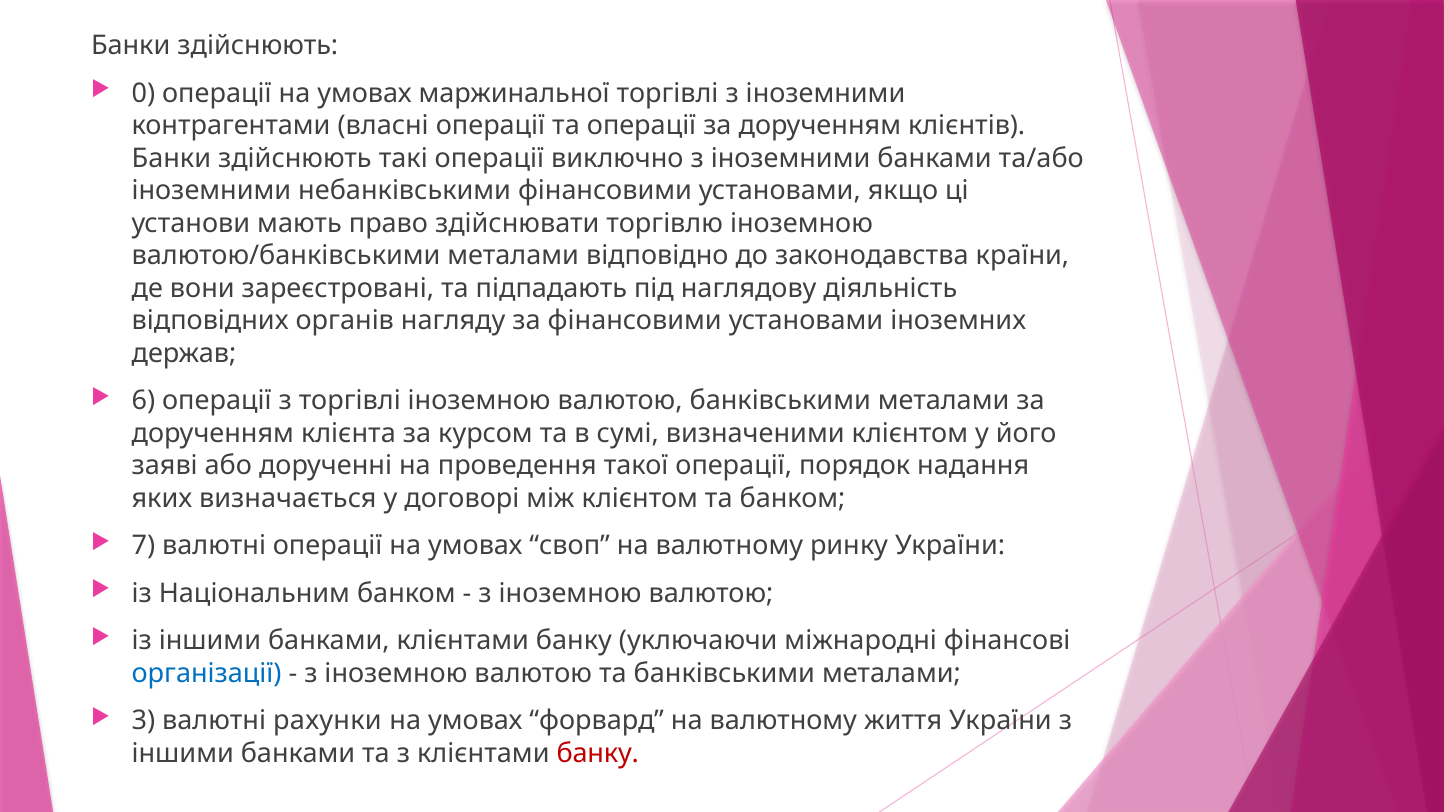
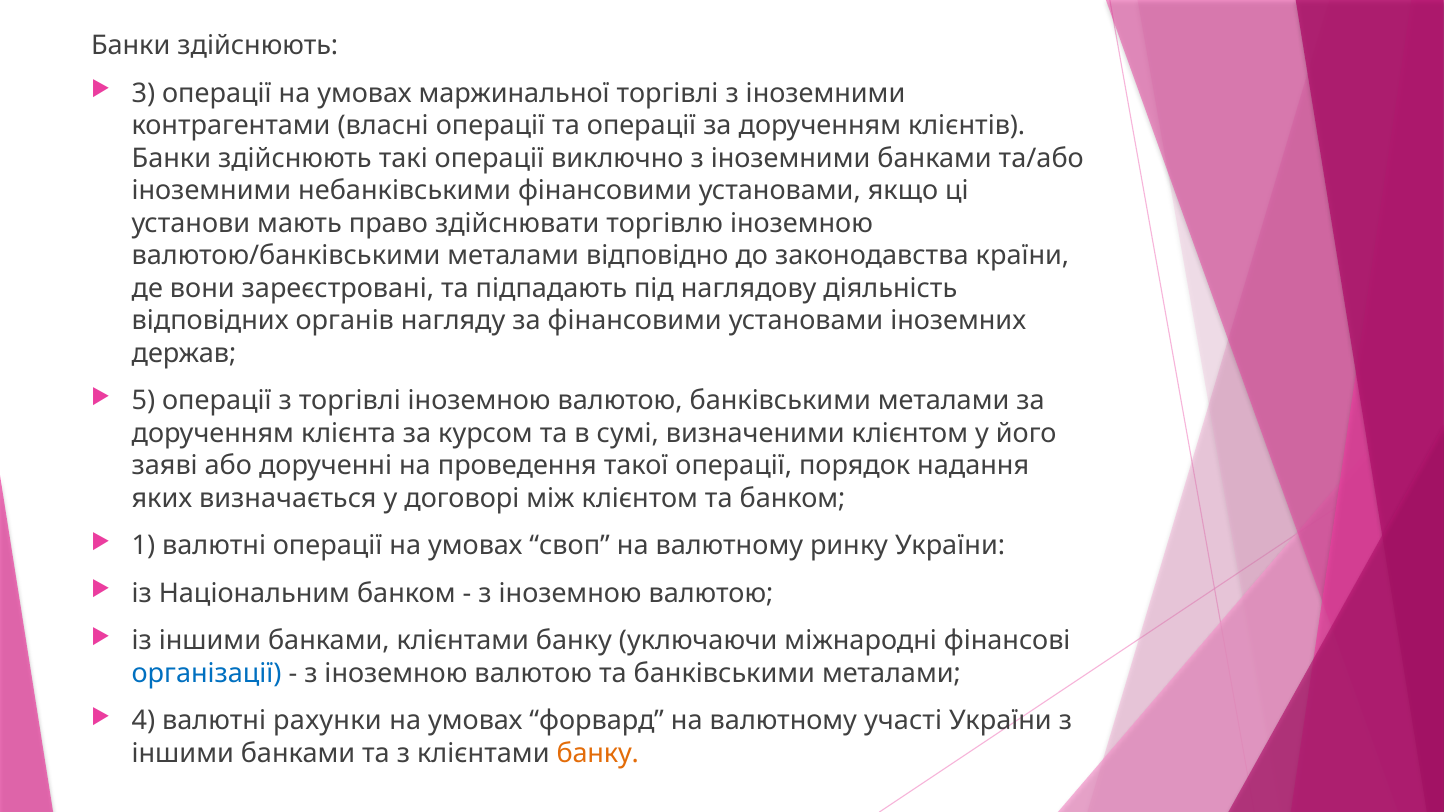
0: 0 -> 3
6: 6 -> 5
7: 7 -> 1
3: 3 -> 4
життя: життя -> участі
банку at (598, 754) colour: red -> orange
